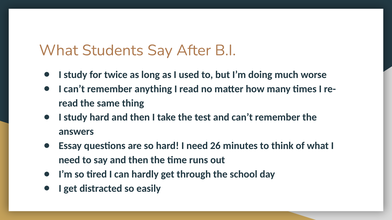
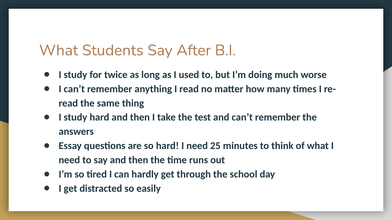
26: 26 -> 25
